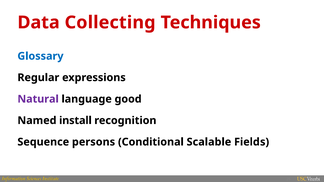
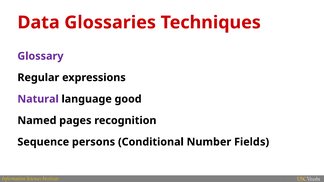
Collecting: Collecting -> Glossaries
Glossary colour: blue -> purple
install: install -> pages
Scalable: Scalable -> Number
